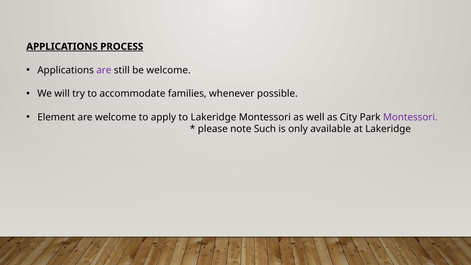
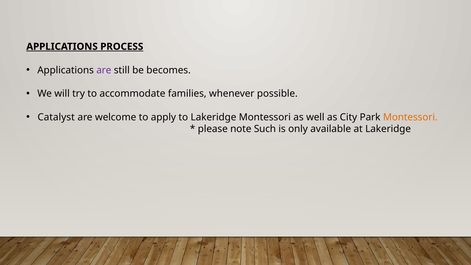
be welcome: welcome -> becomes
Element: Element -> Catalyst
Montessori at (410, 117) colour: purple -> orange
